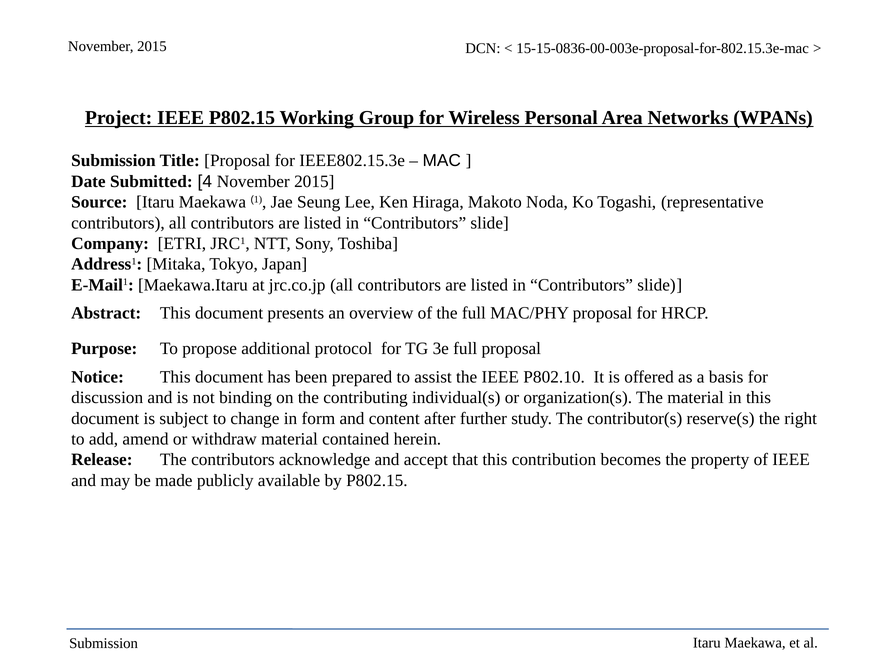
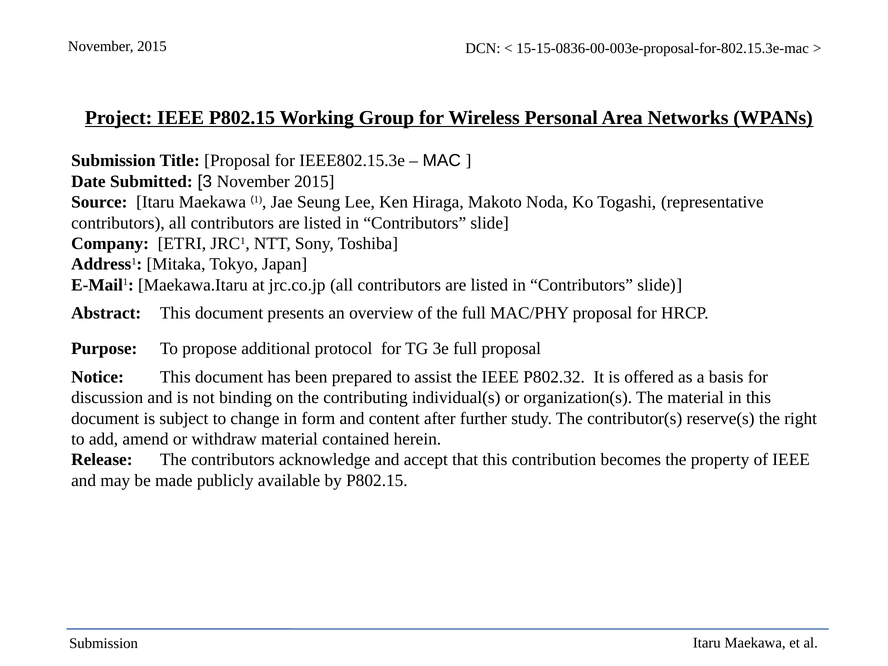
4: 4 -> 3
P802.10: P802.10 -> P802.32
